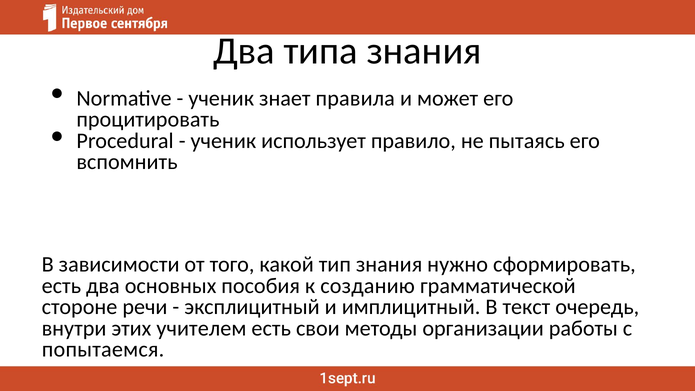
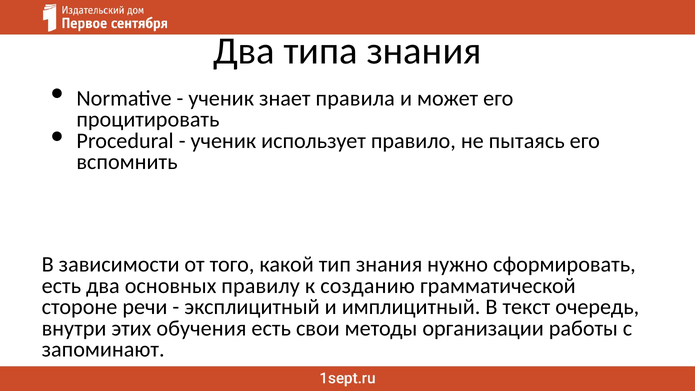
пособия: пособия -> правилу
учителем: учителем -> обучения
попытаемся: попытаемся -> запоминают
